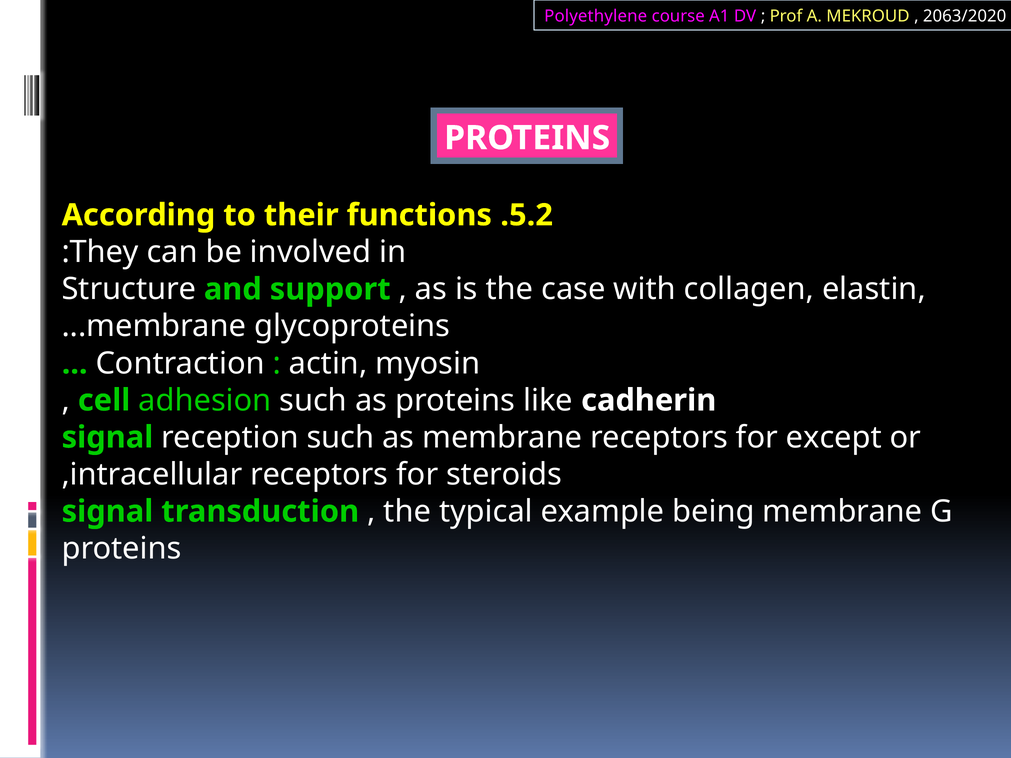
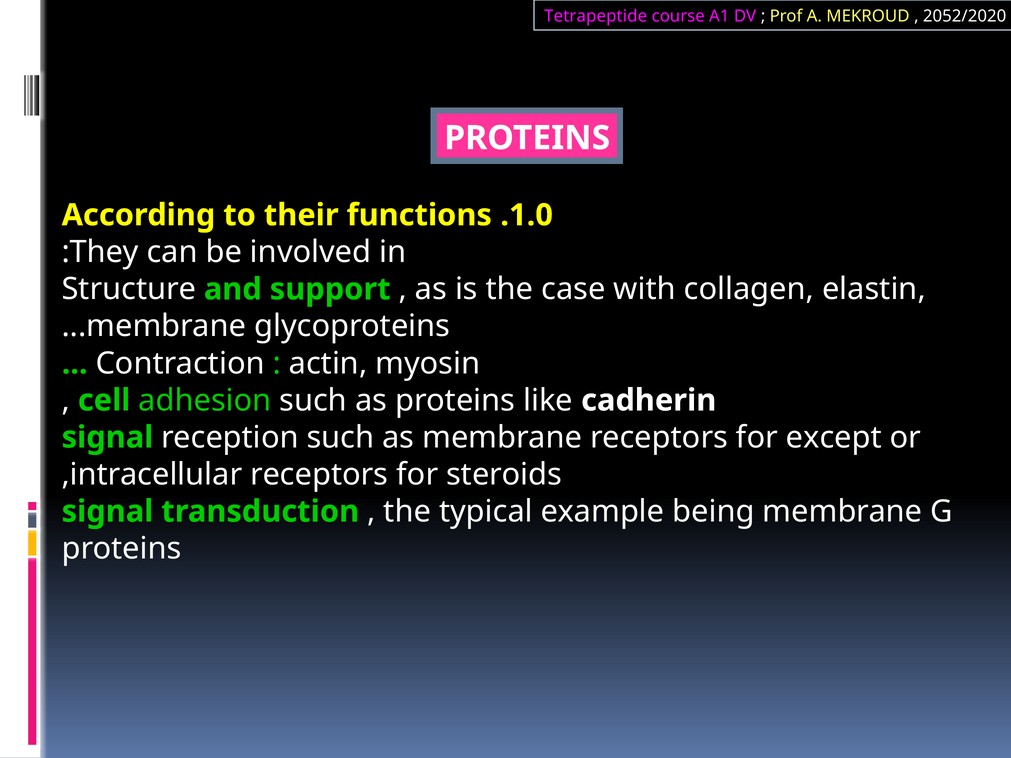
Polyethylene: Polyethylene -> Tetrapeptide
2063/2020: 2063/2020 -> 2052/2020
5.2: 5.2 -> 1.0
